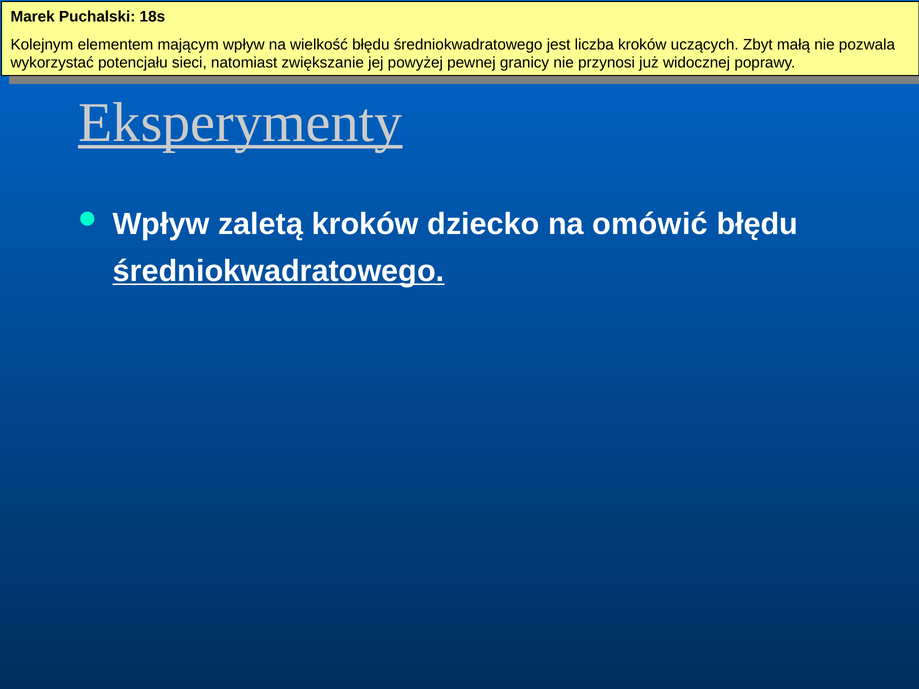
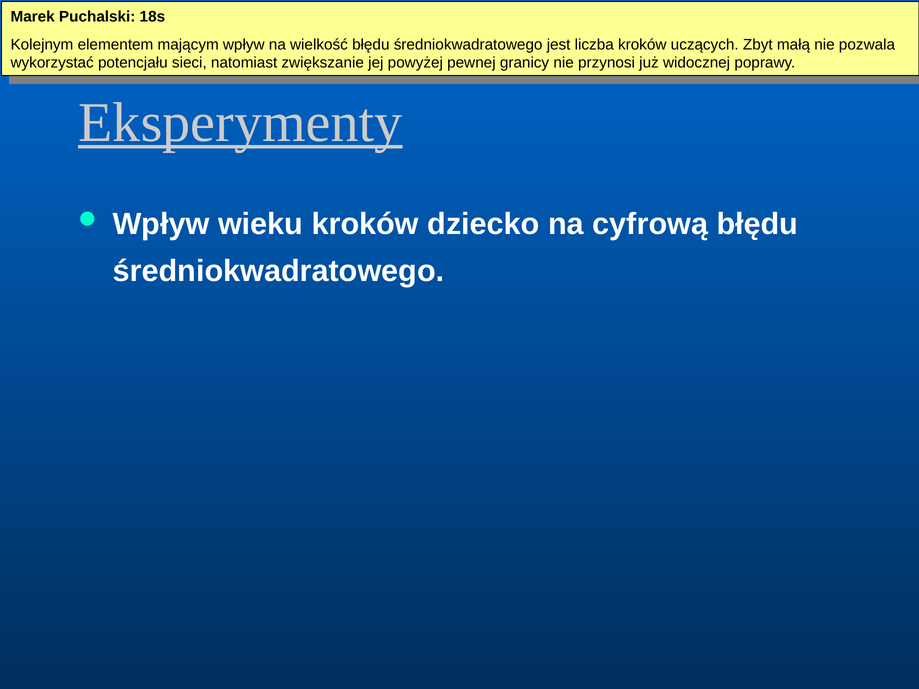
zaletą: zaletą -> wieku
omówić: omówić -> cyfrową
średniokwadratowego at (279, 271) underline: present -> none
